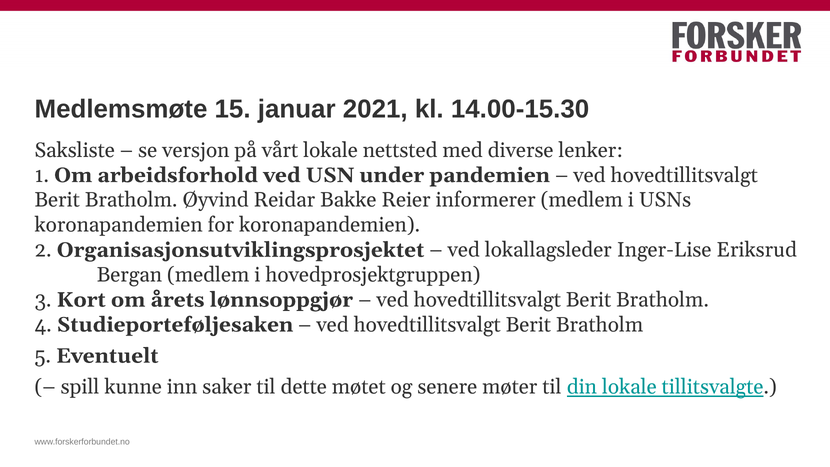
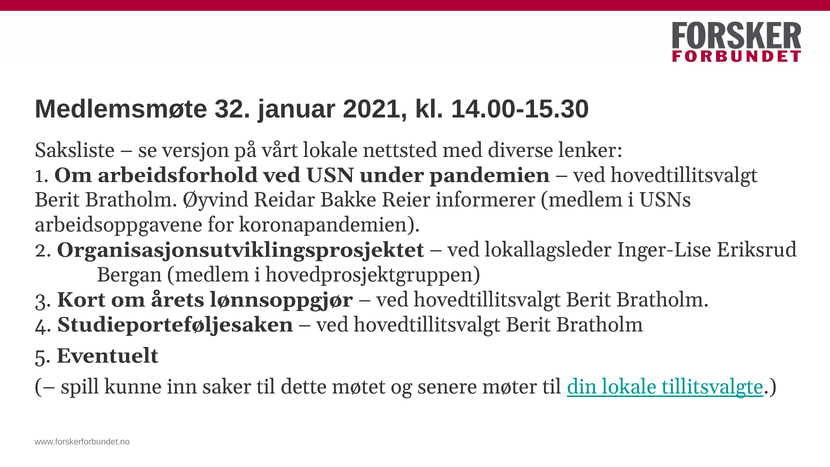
15: 15 -> 32
koronapandemien at (119, 225): koronapandemien -> arbeidsoppgavene
